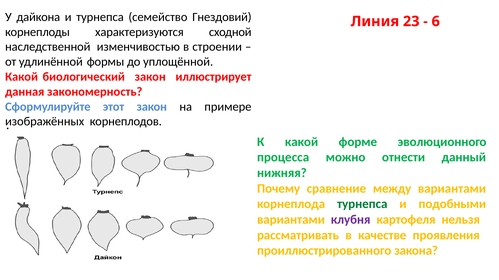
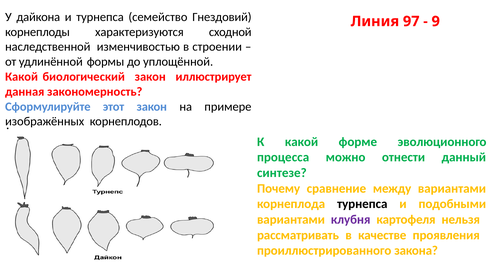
23: 23 -> 97
6: 6 -> 9
нижняя: нижняя -> синтезе
турнепса at (362, 205) colour: green -> black
